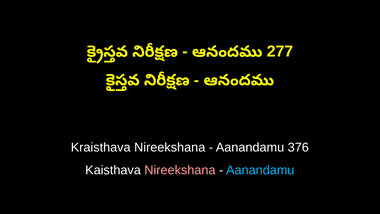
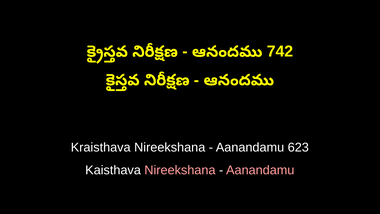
277: 277 -> 742
376: 376 -> 623
Aanandamu at (260, 170) colour: light blue -> pink
